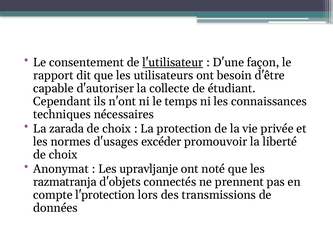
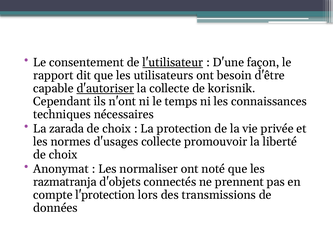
d'autoriser underline: none -> present
étudiant: étudiant -> korisnik
d'usages excéder: excéder -> collecte
upravljanje: upravljanje -> normaliser
